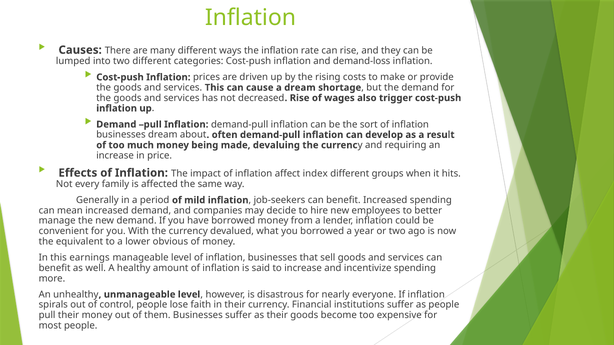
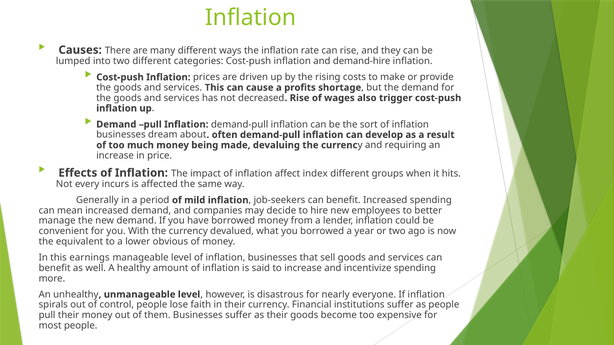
demand-loss: demand-loss -> demand-hire
a dream: dream -> profits
family: family -> incurs
